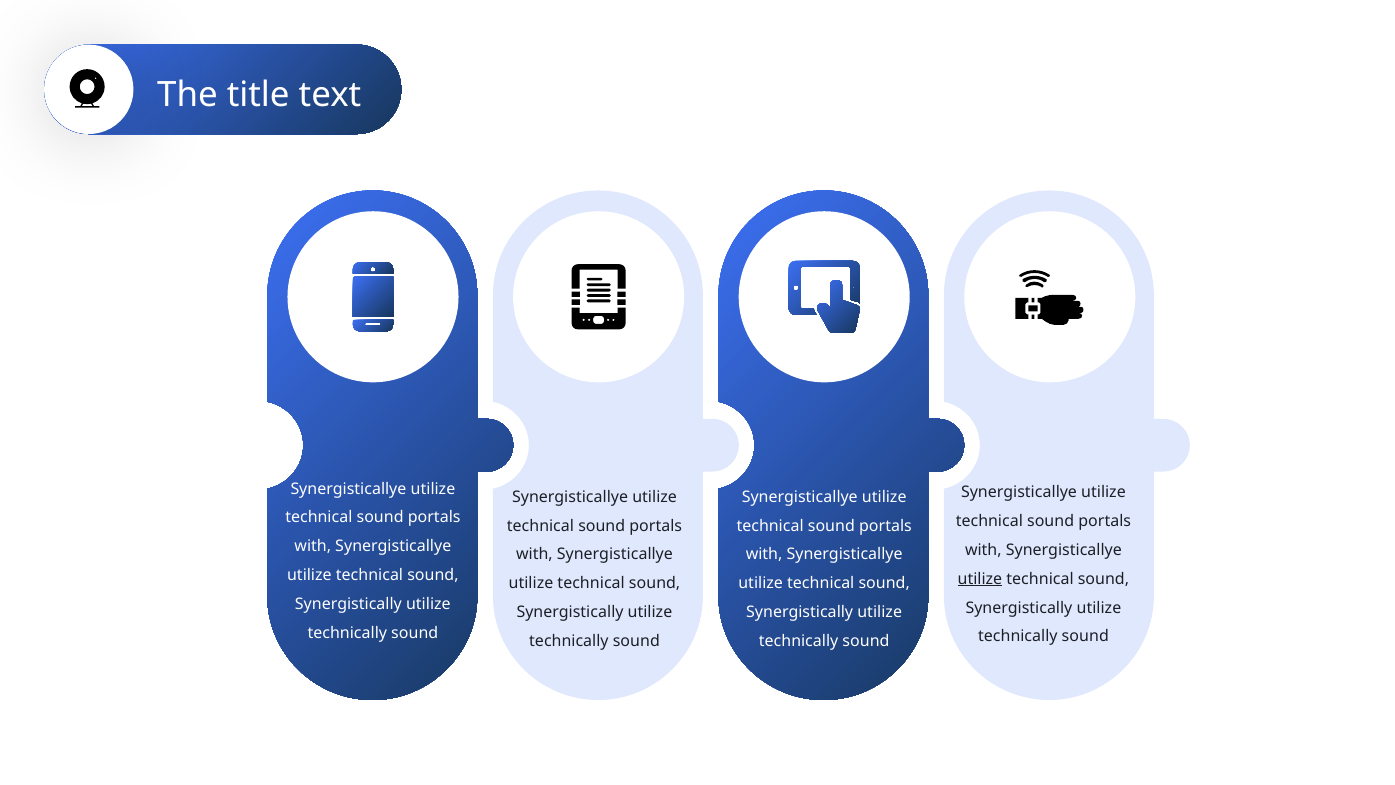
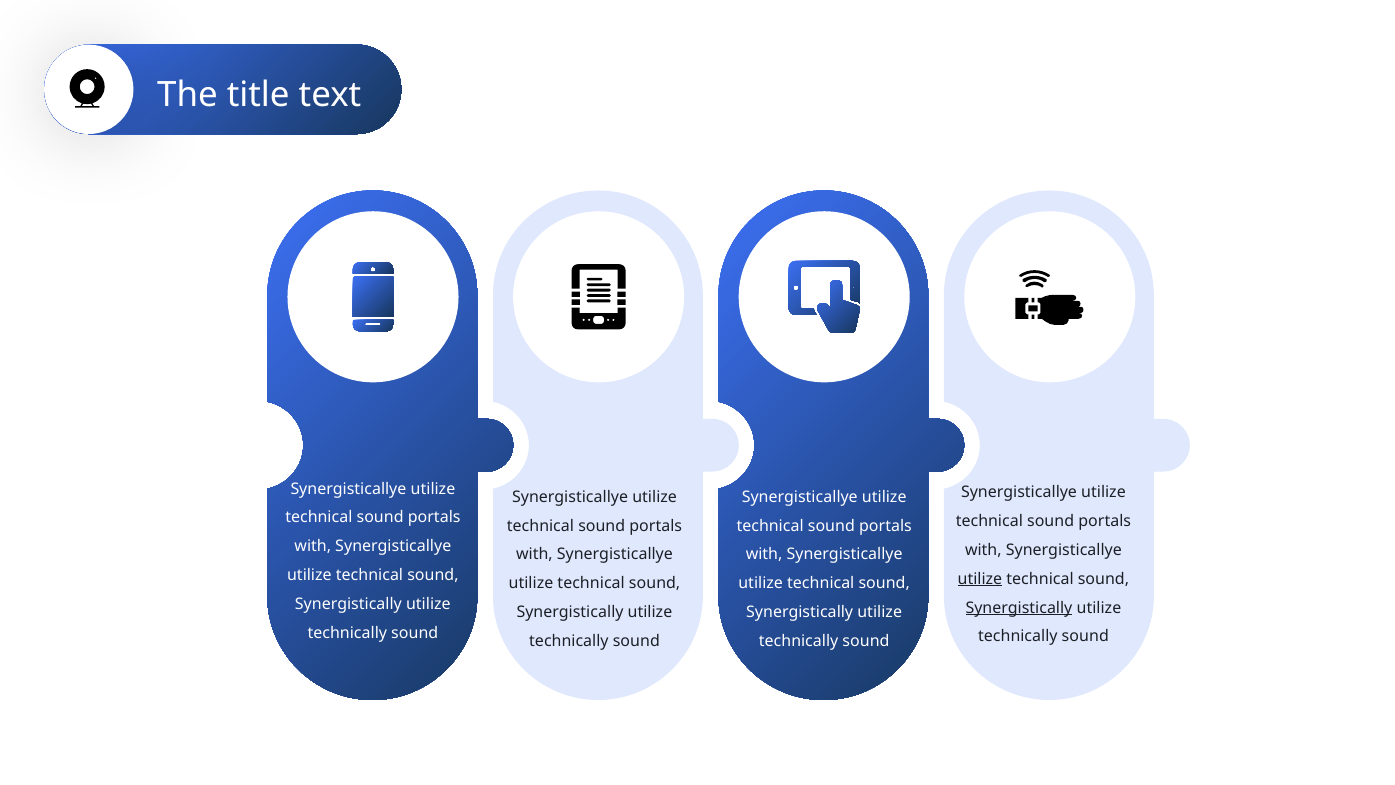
Synergistically at (1019, 608) underline: none -> present
